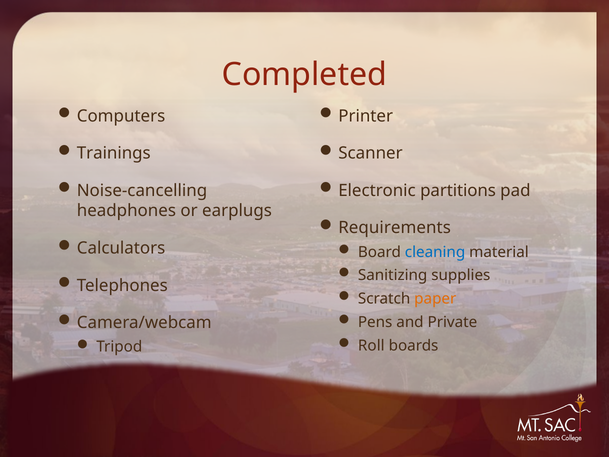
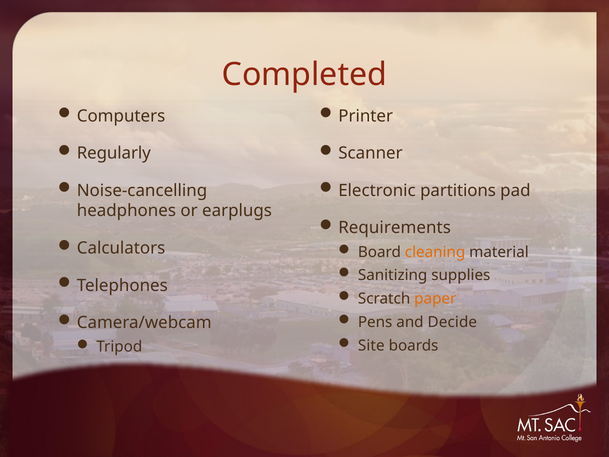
Trainings: Trainings -> Regularly
cleaning colour: blue -> orange
Private: Private -> Decide
Roll: Roll -> Site
